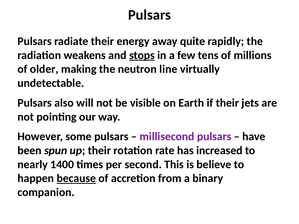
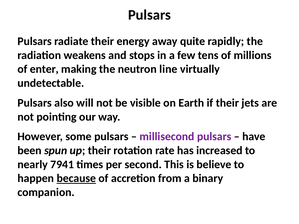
stops underline: present -> none
older: older -> enter
1400: 1400 -> 7941
